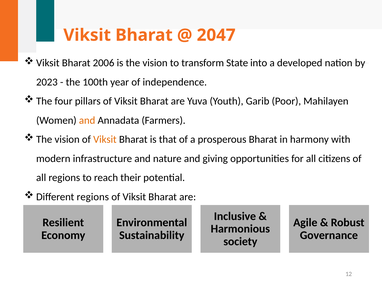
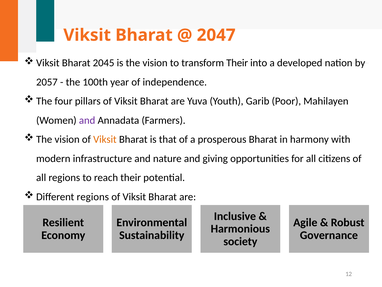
2006: 2006 -> 2045
transform State: State -> Their
2023: 2023 -> 2057
and at (87, 120) colour: orange -> purple
